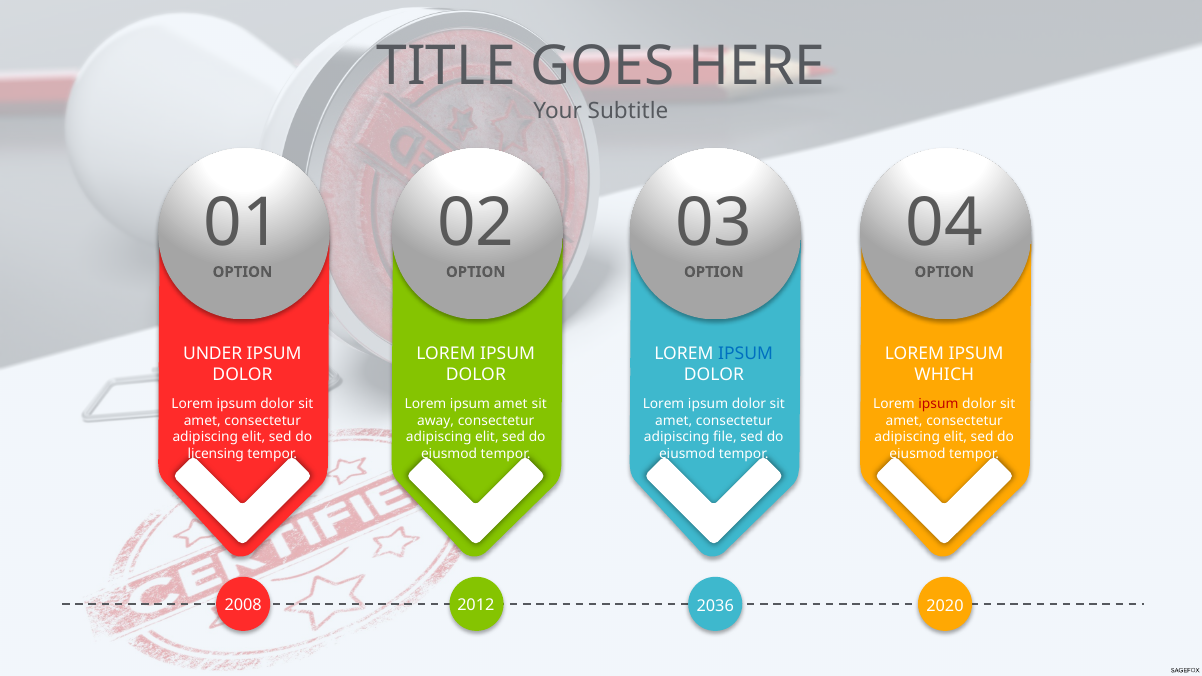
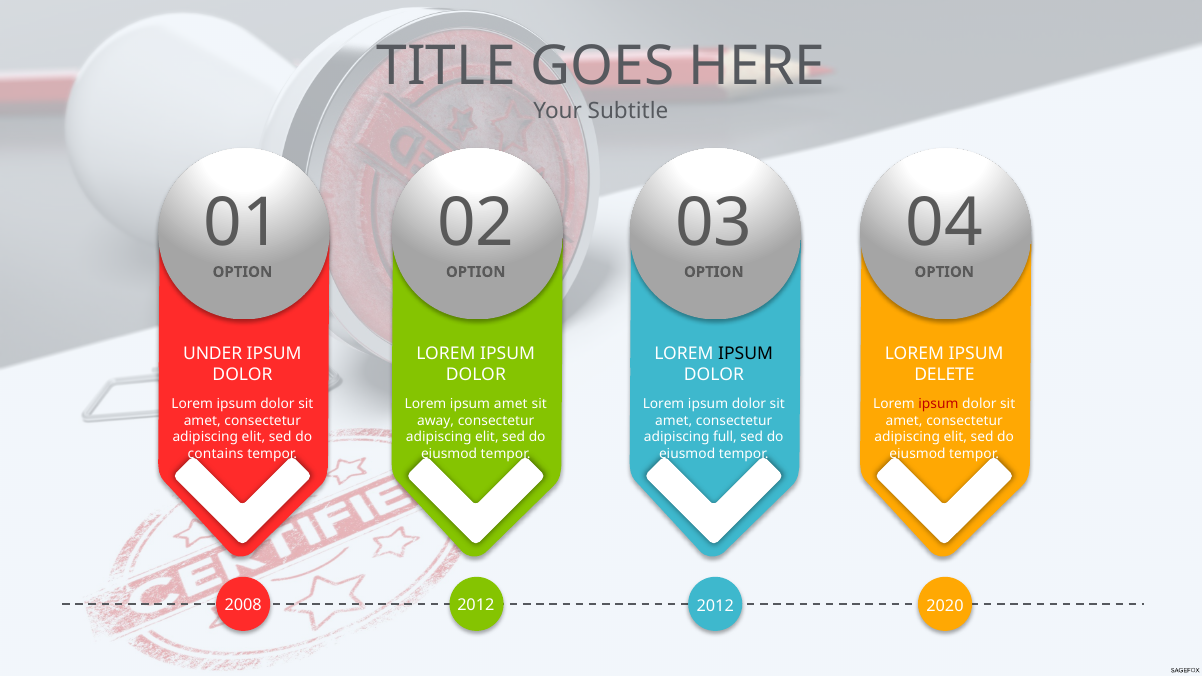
IPSUM at (746, 354) colour: blue -> black
WHICH: WHICH -> DELETE
file: file -> full
licensing: licensing -> contains
2036 at (715, 606): 2036 -> 2012
